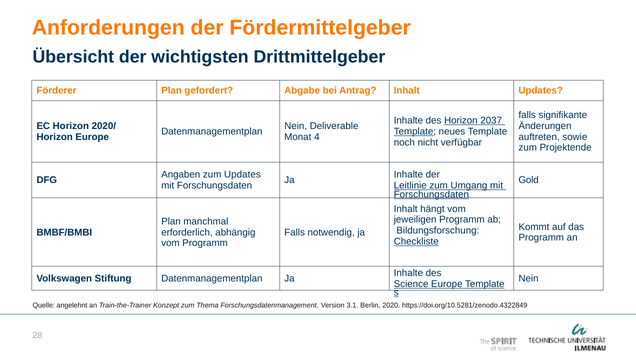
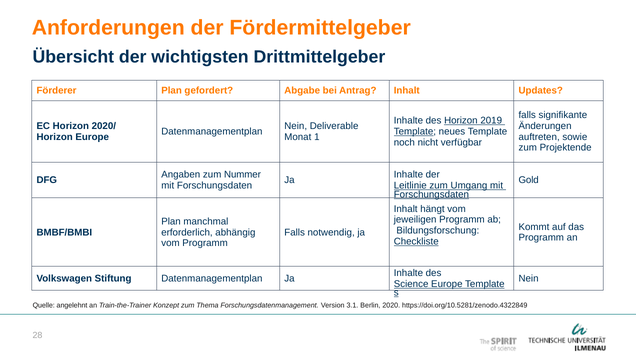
2037: 2037 -> 2019
4: 4 -> 1
zum Updates: Updates -> Nummer
